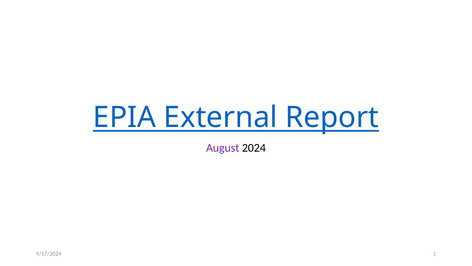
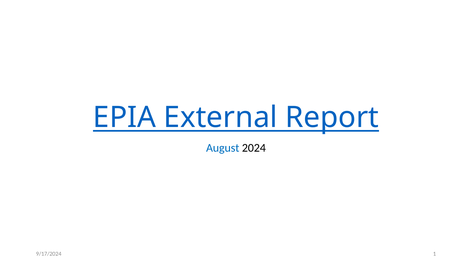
August colour: purple -> blue
